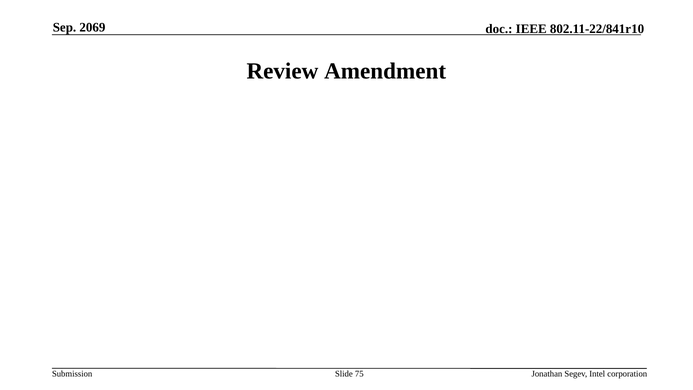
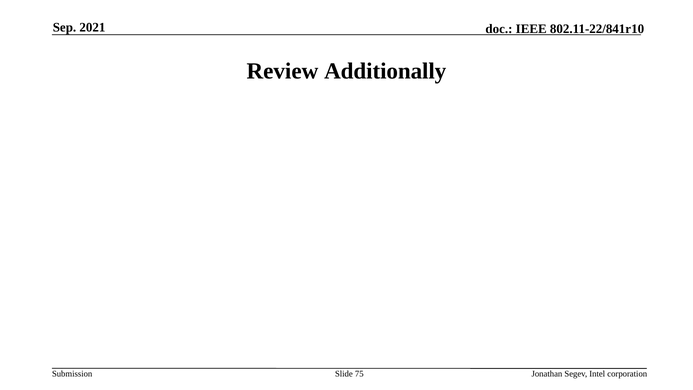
2069: 2069 -> 2021
Amendment: Amendment -> Additionally
